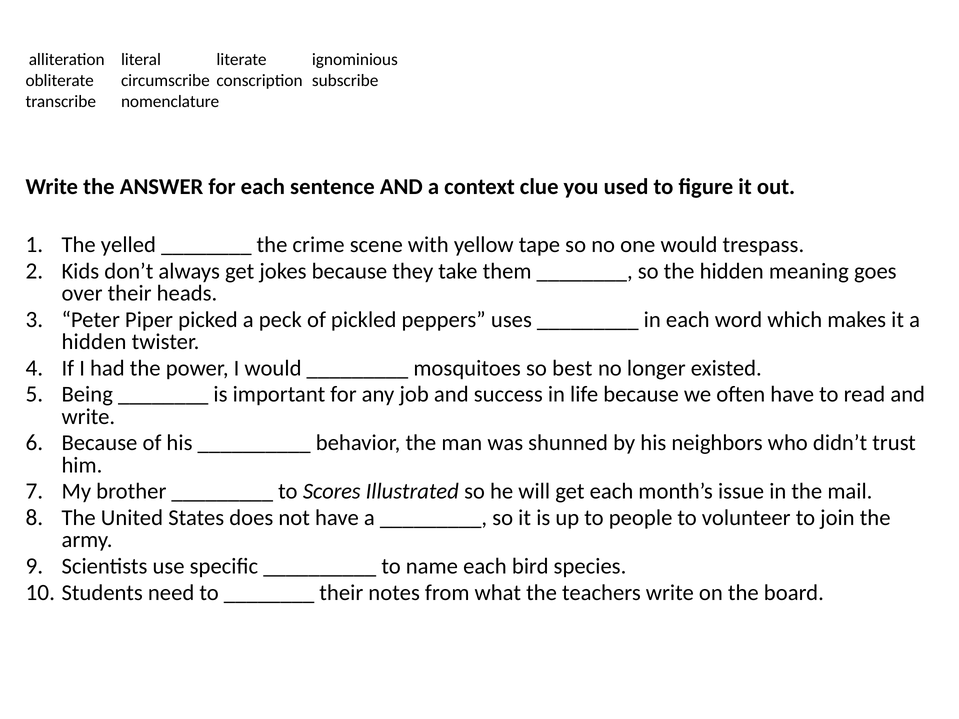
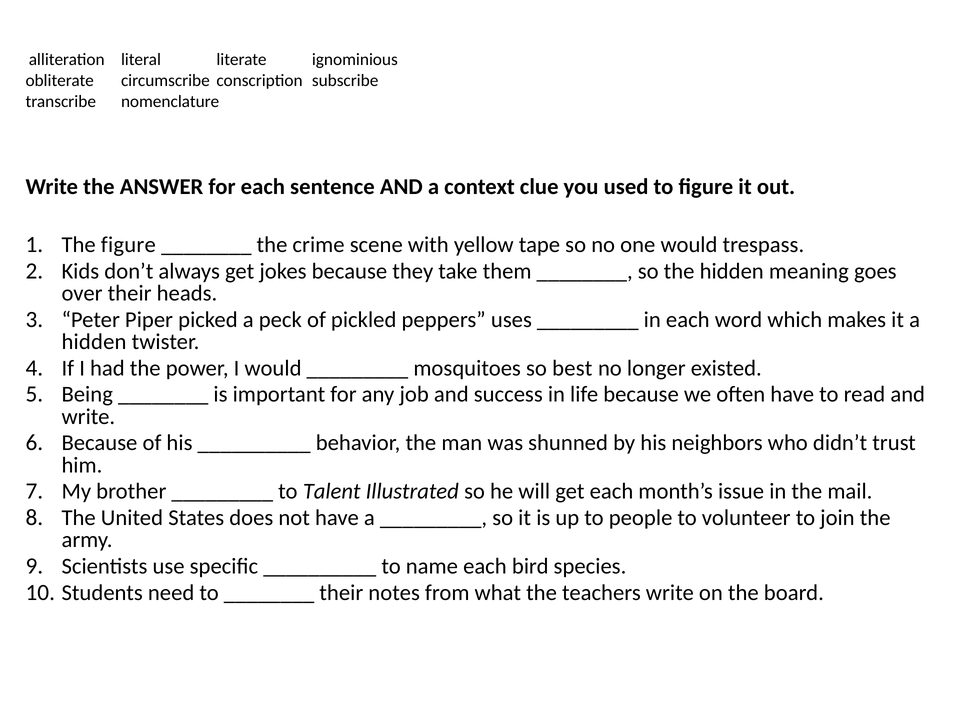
The yelled: yelled -> figure
Scores: Scores -> Talent
